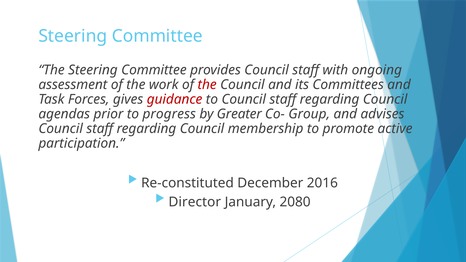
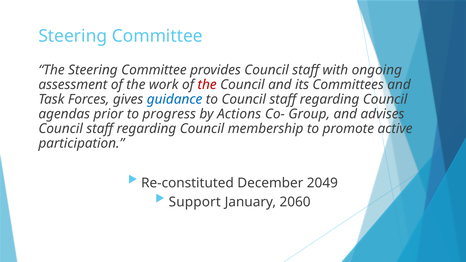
guidance colour: red -> blue
Greater: Greater -> Actions
2016: 2016 -> 2049
Director: Director -> Support
2080: 2080 -> 2060
